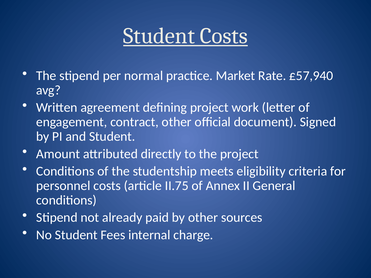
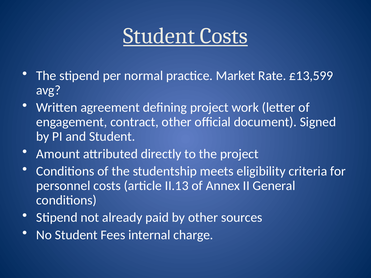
£57,940: £57,940 -> £13,599
II.75: II.75 -> II.13
